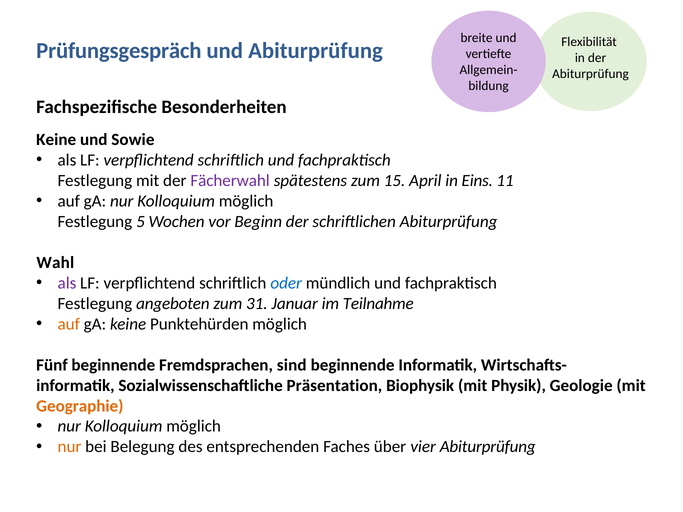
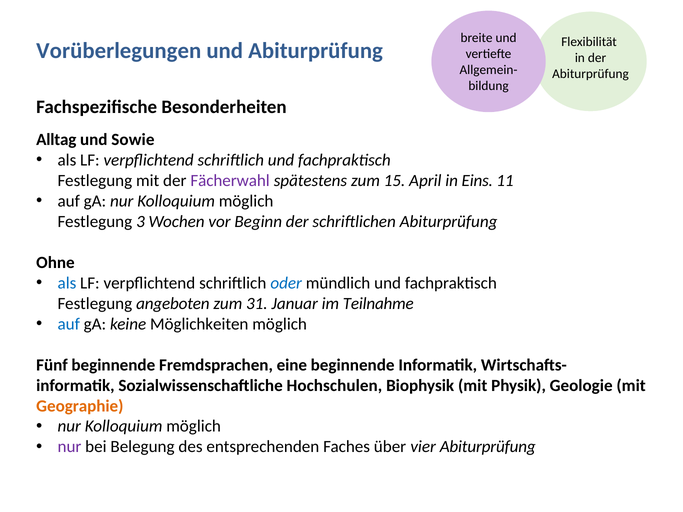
Prüfungsgespräch: Prüfungsgespräch -> Vorüberlegungen
Keine at (56, 140): Keine -> Alltag
5: 5 -> 3
Wahl: Wahl -> Ohne
als at (67, 283) colour: purple -> blue
auf at (69, 324) colour: orange -> blue
Punktehürden: Punktehürden -> Möglichkeiten
sind: sind -> eine
Präsentation: Präsentation -> Hochschulen
nur at (70, 447) colour: orange -> purple
